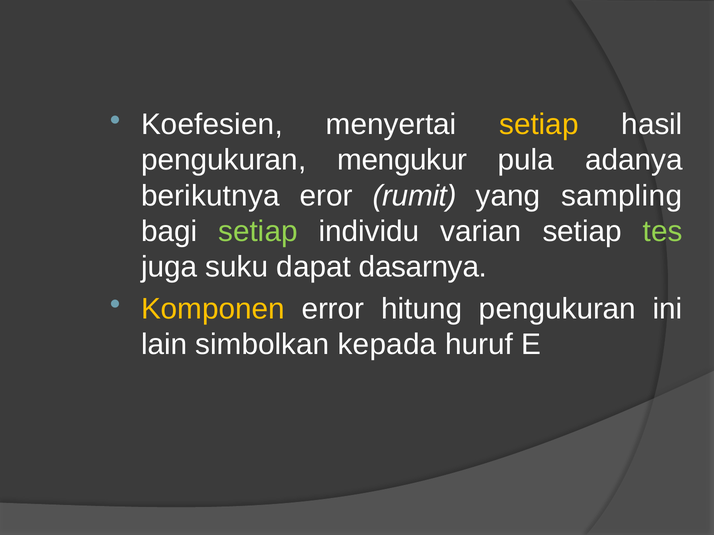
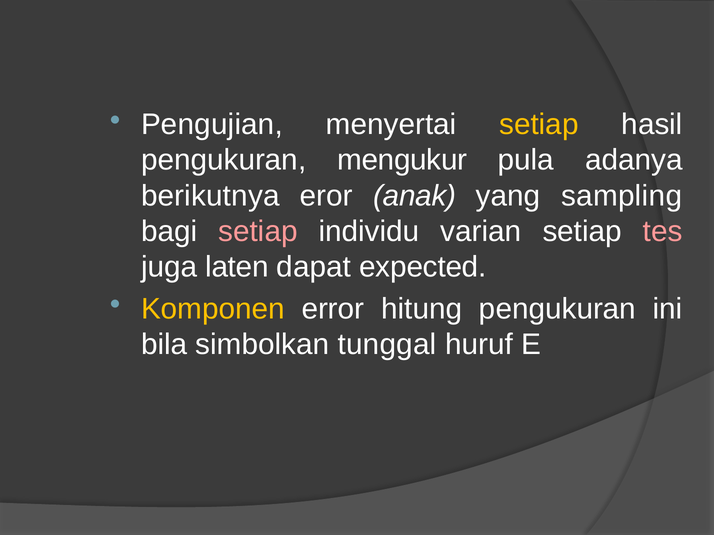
Koefesien: Koefesien -> Pengujian
rumit: rumit -> anak
setiap at (258, 232) colour: light green -> pink
tes colour: light green -> pink
suku: suku -> laten
dasarnya: dasarnya -> expected
lain: lain -> bila
kepada: kepada -> tunggal
